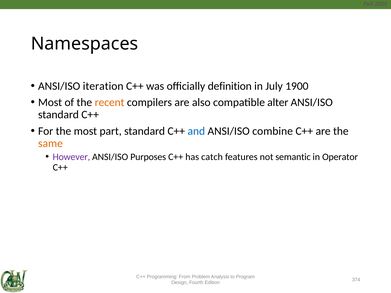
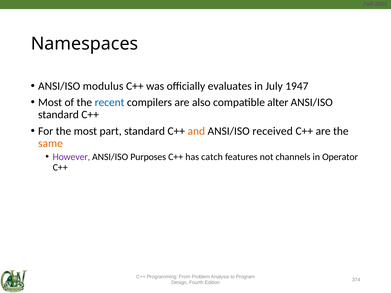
iteration: iteration -> modulus
definition: definition -> evaluates
1900: 1900 -> 1947
recent colour: orange -> blue
and colour: blue -> orange
combine: combine -> received
semantic: semantic -> channels
